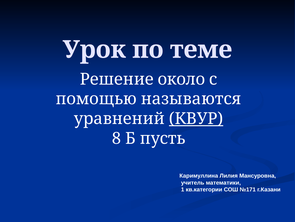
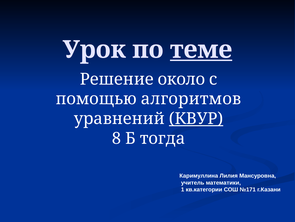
теме underline: none -> present
называются: называются -> алгоритмов
пусть: пусть -> тогда
